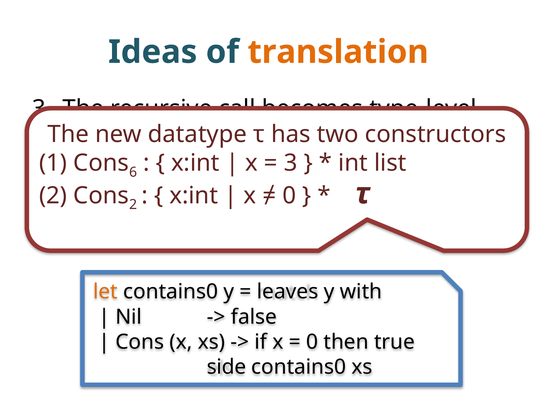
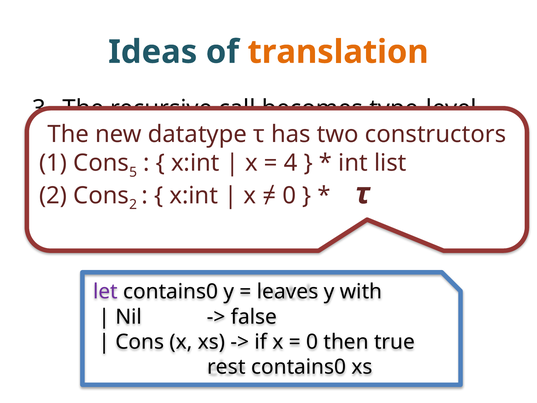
6: 6 -> 5
3 at (291, 163): 3 -> 4
let colour: orange -> purple
side: side -> rest
